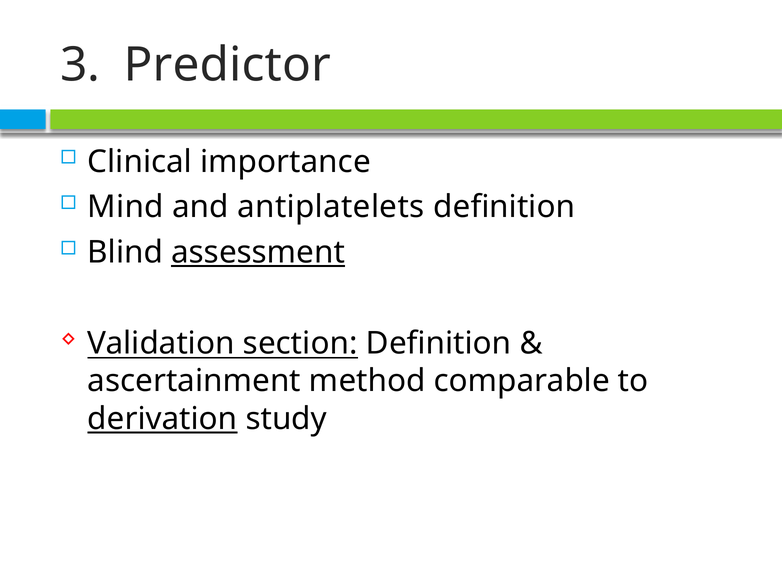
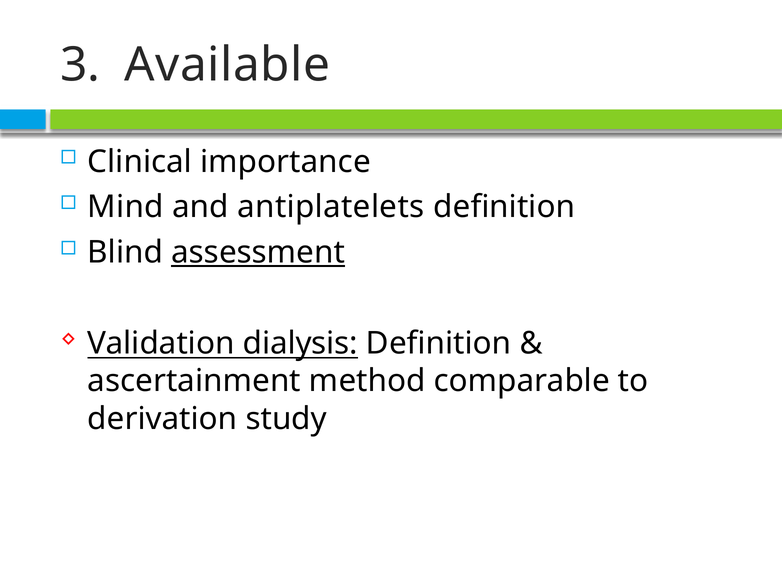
Predictor: Predictor -> Available
section: section -> dialysis
derivation underline: present -> none
